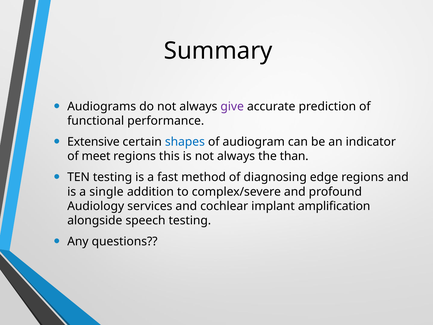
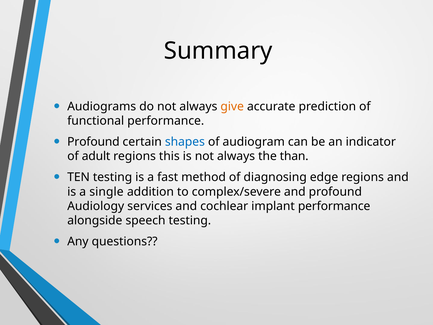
give colour: purple -> orange
Extensive at (93, 142): Extensive -> Profound
meet: meet -> adult
implant amplification: amplification -> performance
